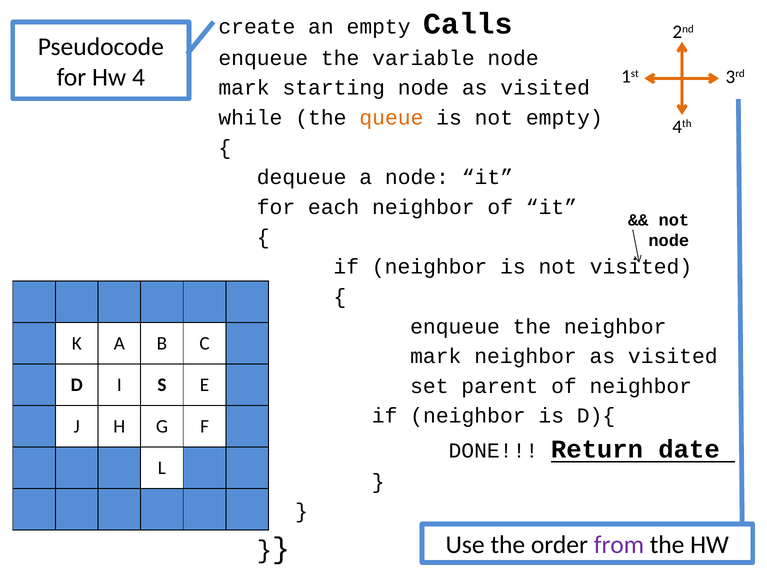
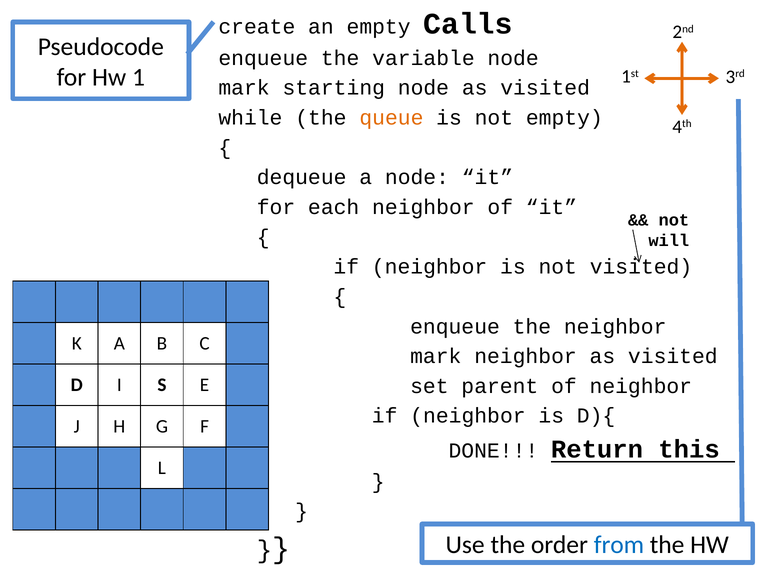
4: 4 -> 1
node at (669, 241): node -> will
date: date -> this
from colour: purple -> blue
